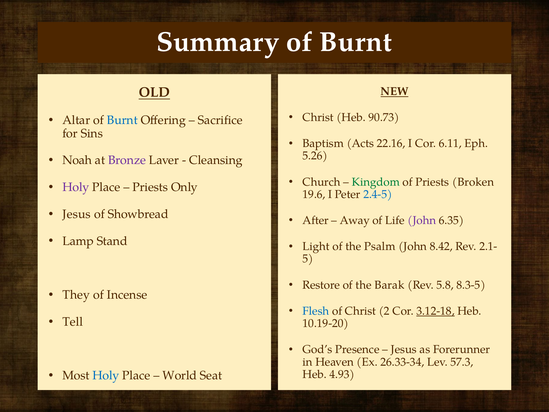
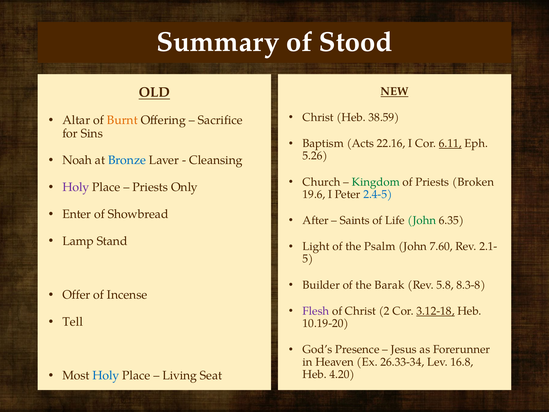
Summary of Burnt: Burnt -> Stood
90.73: 90.73 -> 38.59
Burnt at (122, 120) colour: blue -> orange
6.11 underline: none -> present
Bronze colour: purple -> blue
Jesus at (77, 214): Jesus -> Enter
Away: Away -> Saints
John at (422, 220) colour: purple -> green
8.42: 8.42 -> 7.60
Restore: Restore -> Builder
8.3-5: 8.3-5 -> 8.3-8
They: They -> Offer
Flesh colour: blue -> purple
57.3: 57.3 -> 16.8
World: World -> Living
4.93: 4.93 -> 4.20
